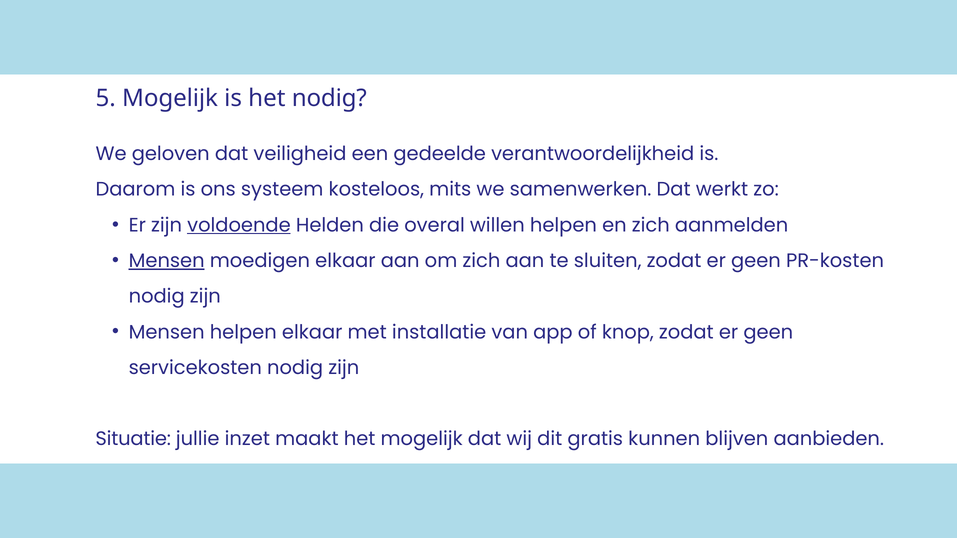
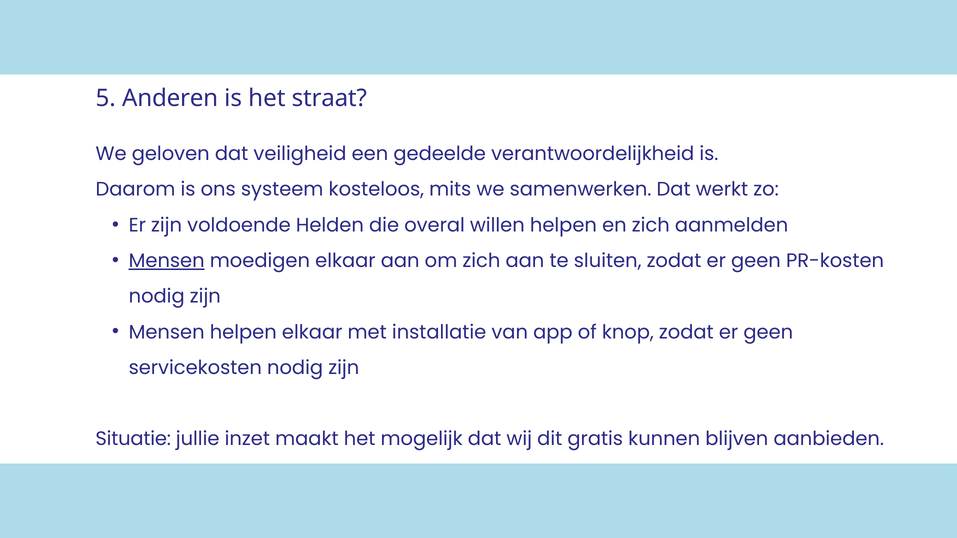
5 Mogelijk: Mogelijk -> Anderen
het nodig: nodig -> straat
voldoende underline: present -> none
